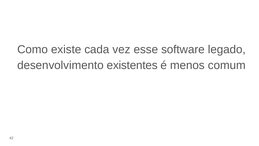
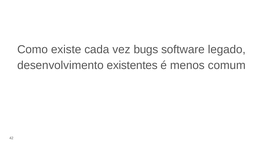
esse: esse -> bugs
